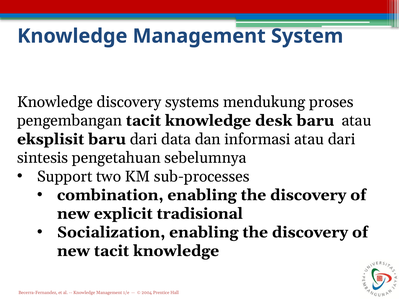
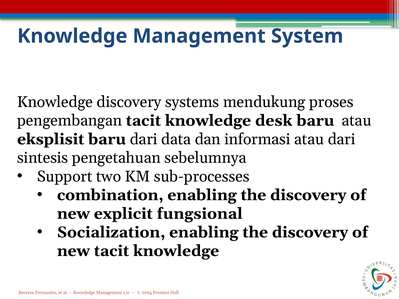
tradisional: tradisional -> fungsional
